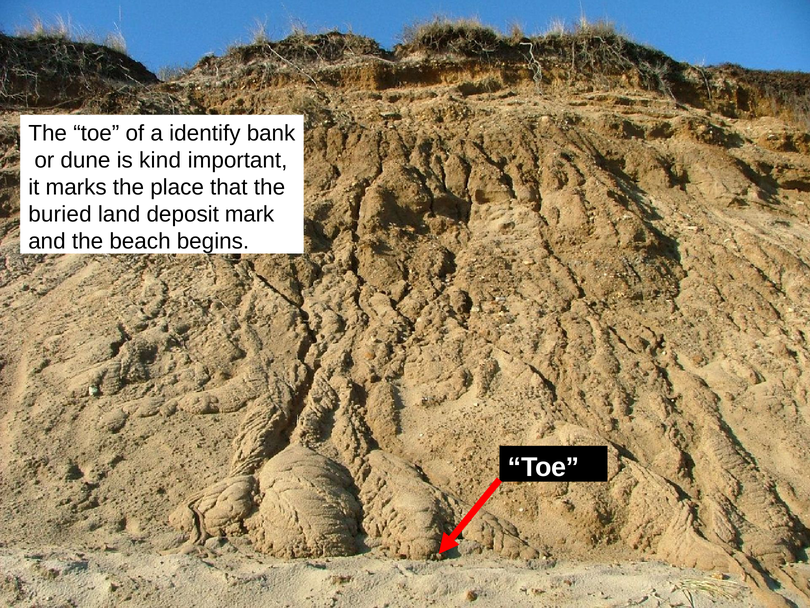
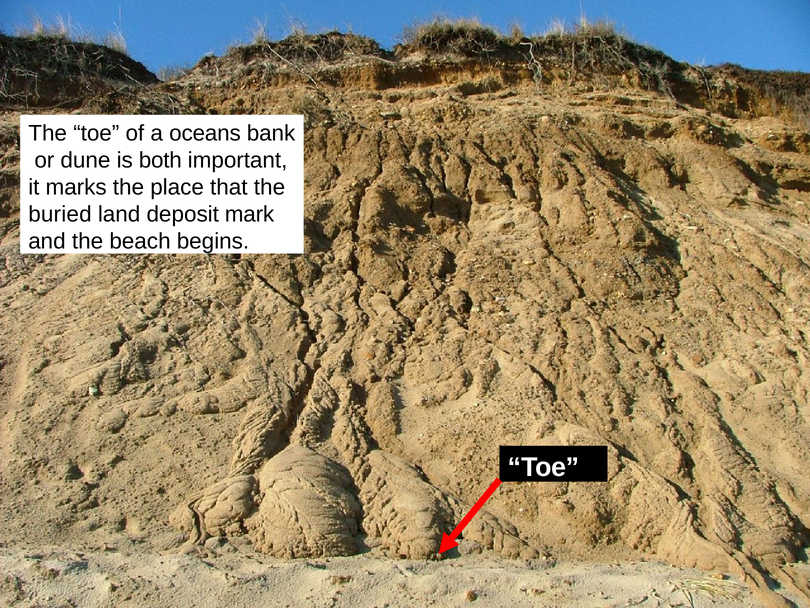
identify: identify -> oceans
kind: kind -> both
